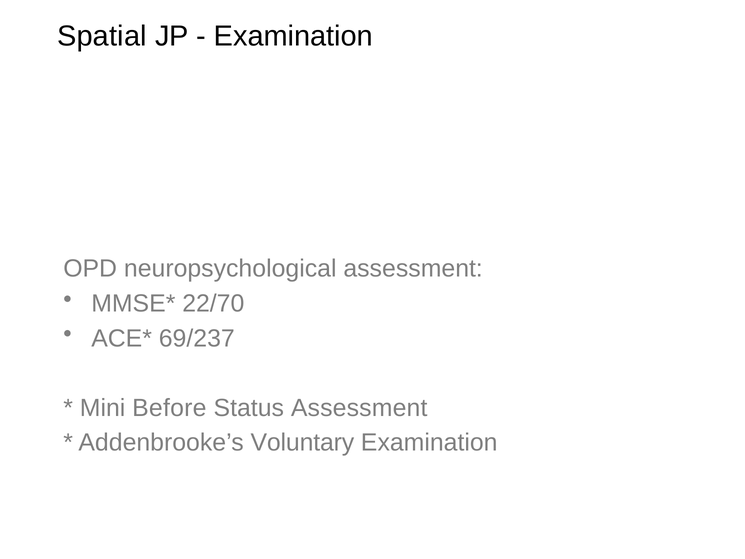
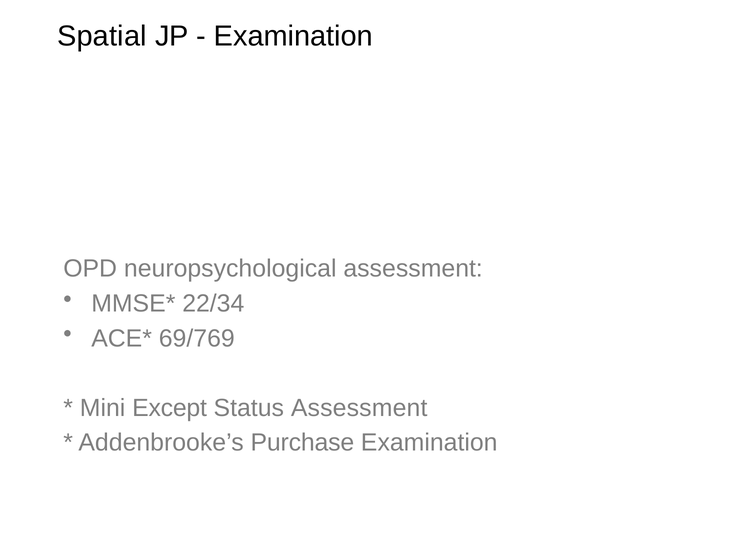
22/70: 22/70 -> 22/34
69/237: 69/237 -> 69/769
Before: Before -> Except
Voluntary: Voluntary -> Purchase
